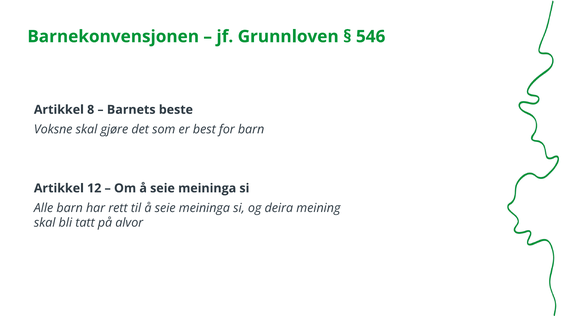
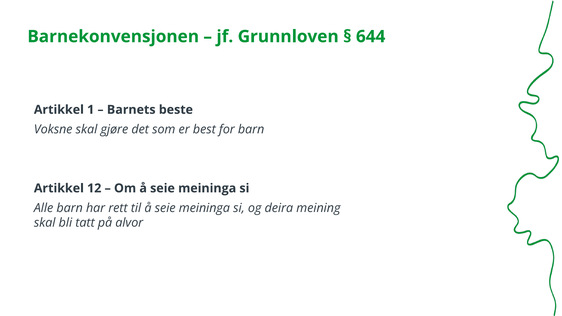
546: 546 -> 644
8: 8 -> 1
